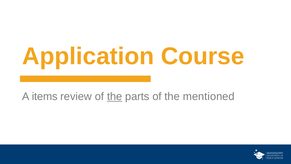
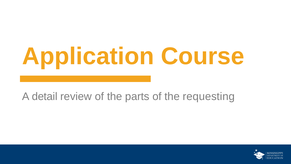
items: items -> detail
the at (115, 96) underline: present -> none
mentioned: mentioned -> requesting
